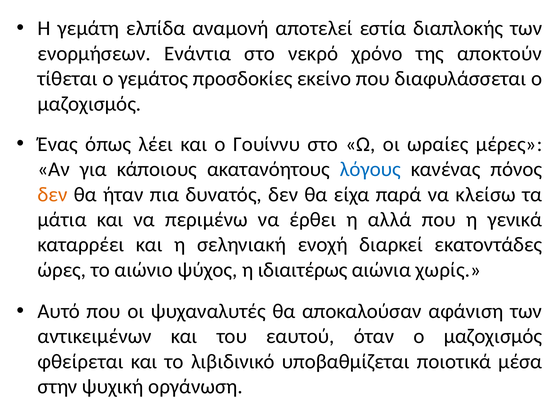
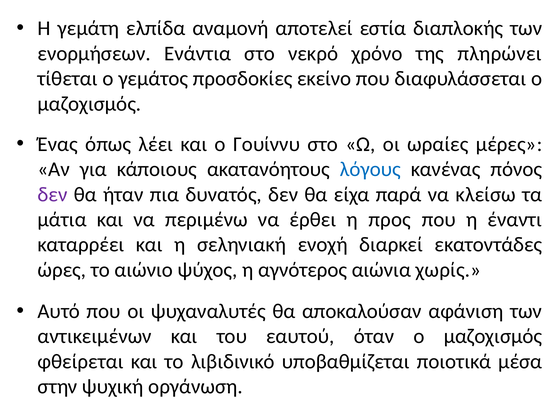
αποκτούν: αποκτούν -> πληρώνει
δεν at (52, 195) colour: orange -> purple
αλλά: αλλά -> προς
γενικά: γενικά -> έναντι
ιδιαιτέρως: ιδιαιτέρως -> αγνότερος
